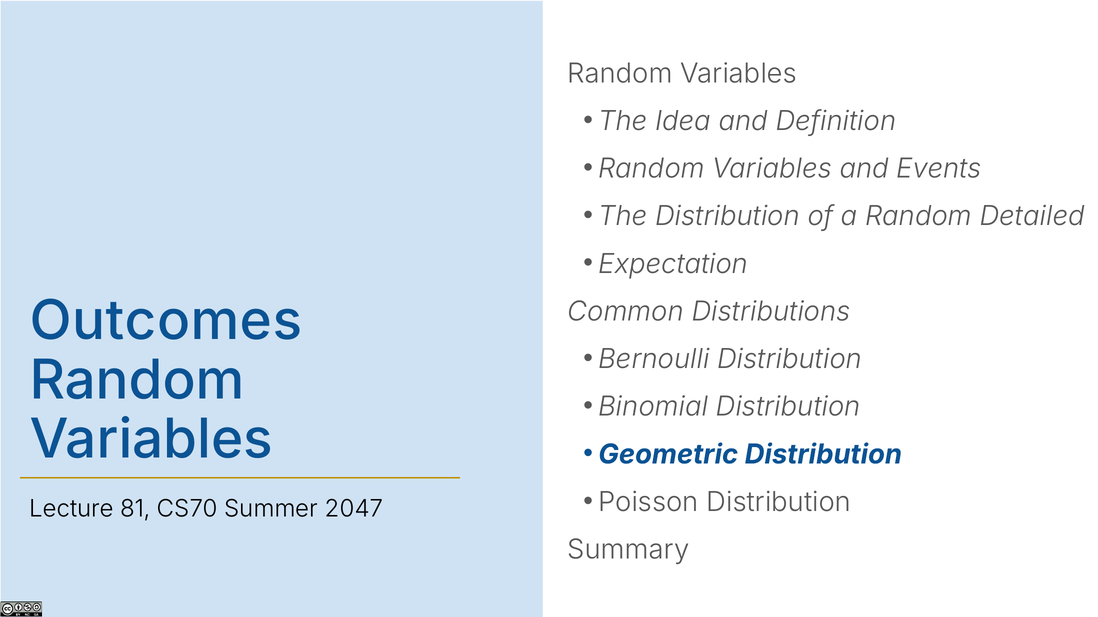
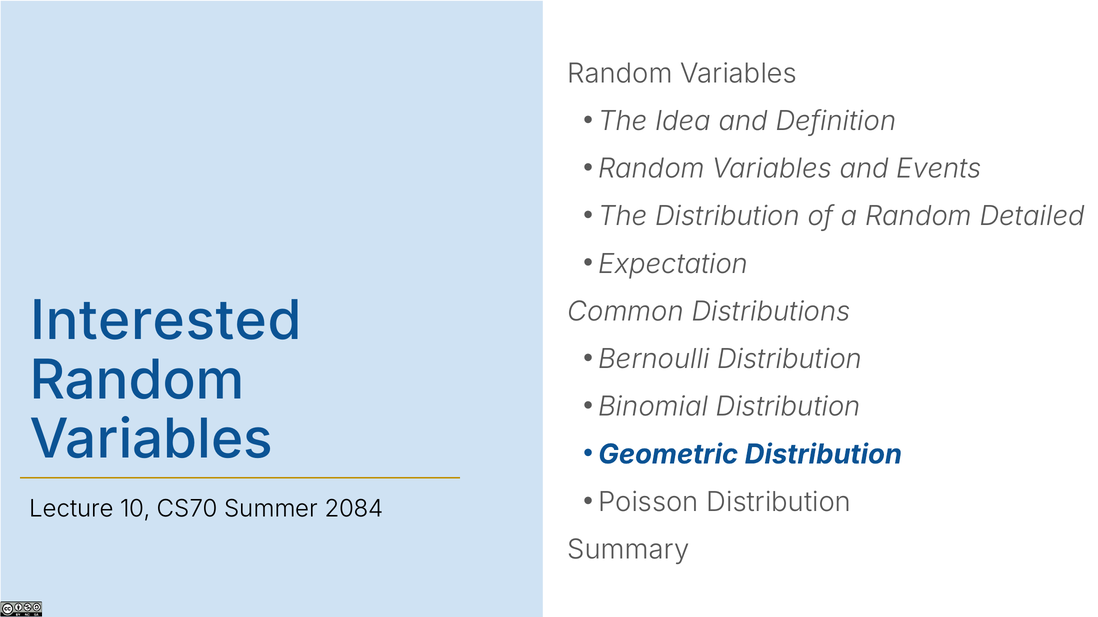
Outcomes: Outcomes -> Interested
81: 81 -> 10
2047: 2047 -> 2084
